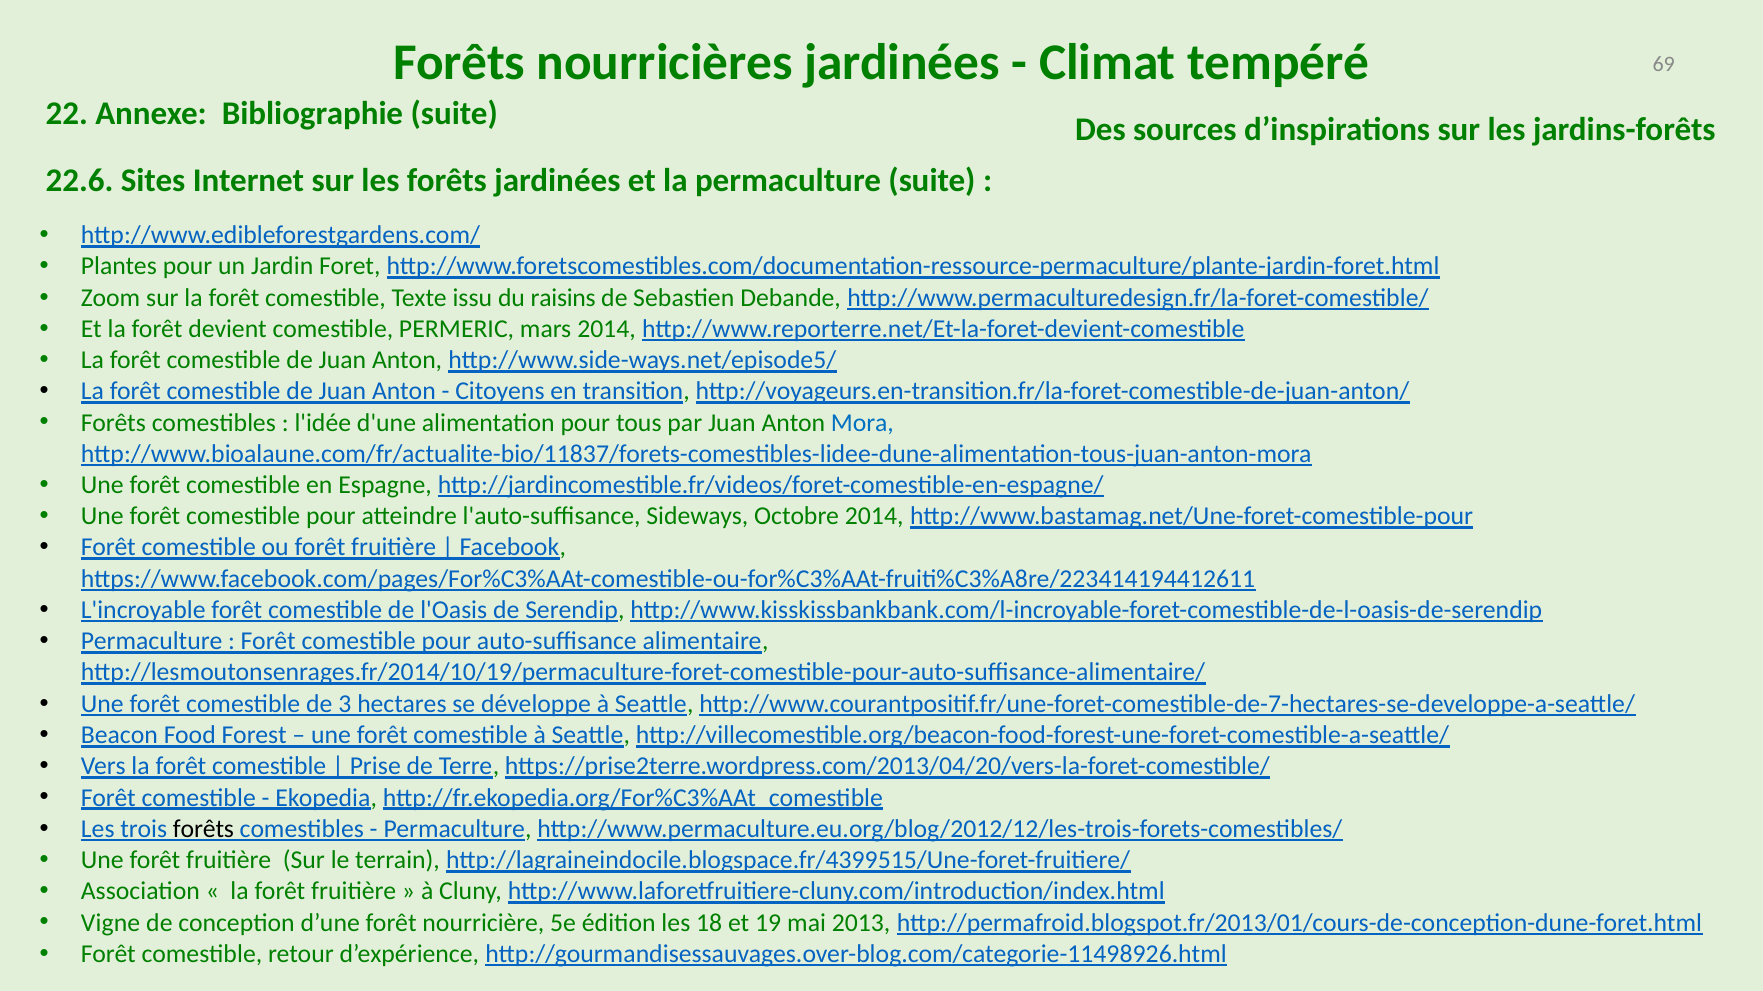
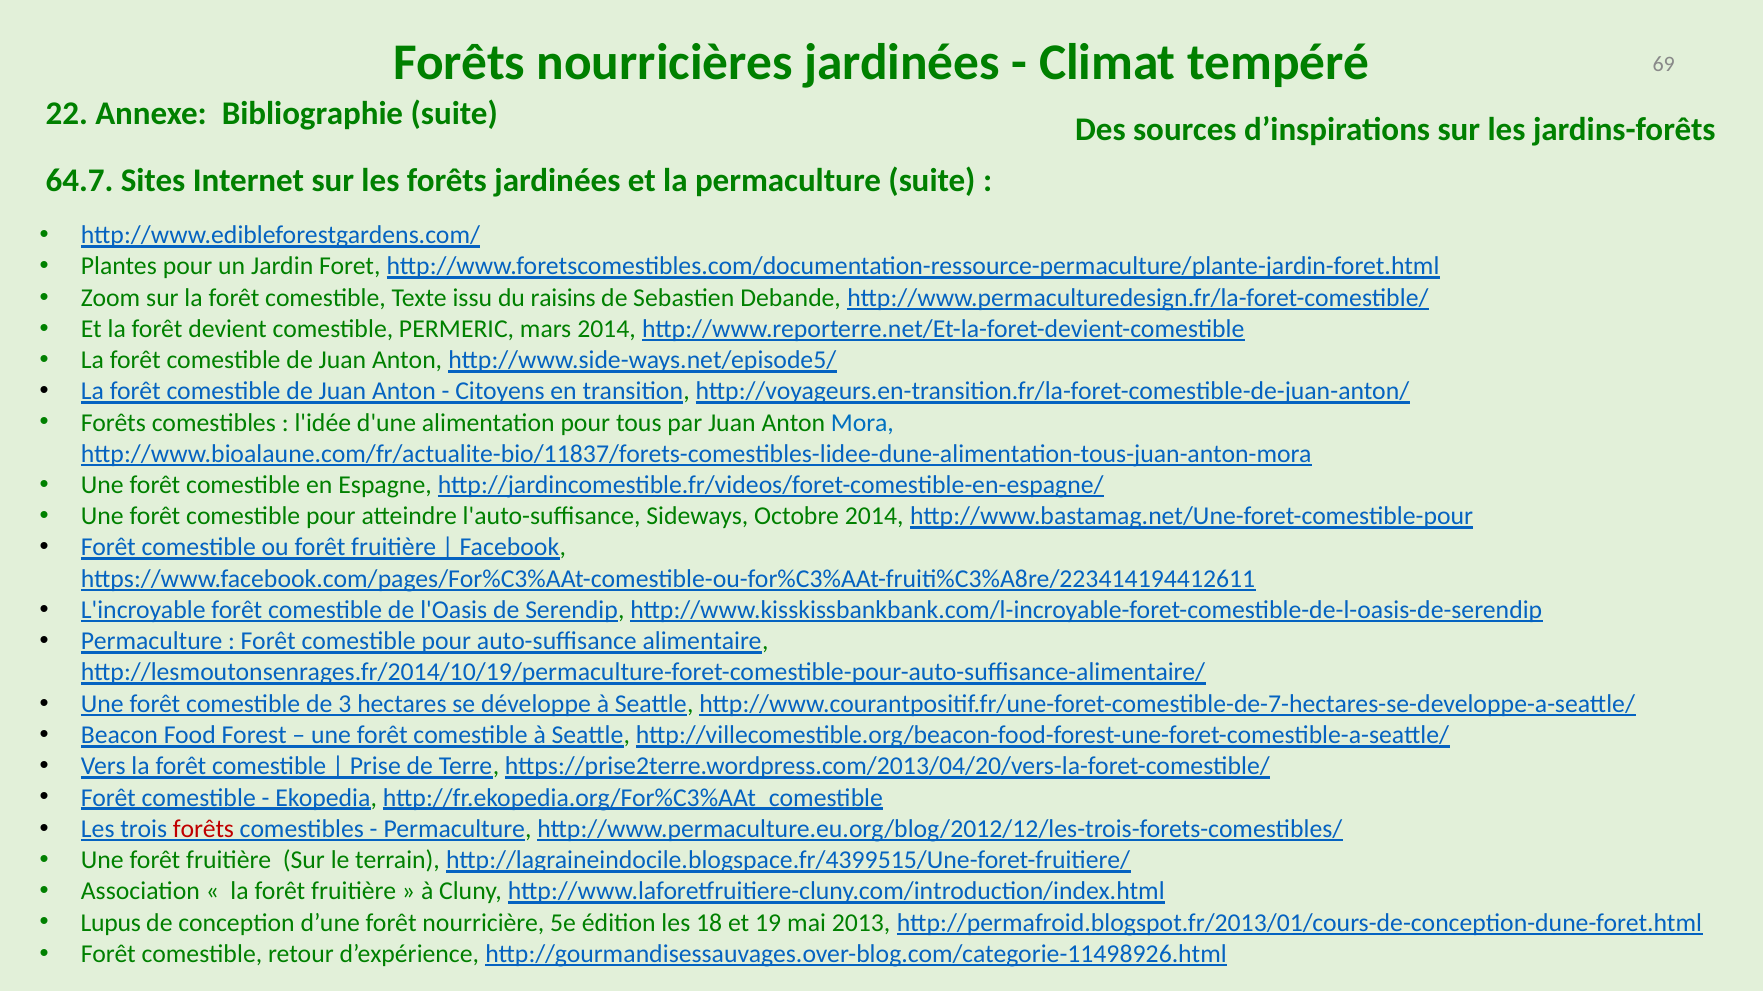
22.6: 22.6 -> 64.7
forêts at (204, 829) colour: black -> red
Vigne: Vigne -> Lupus
